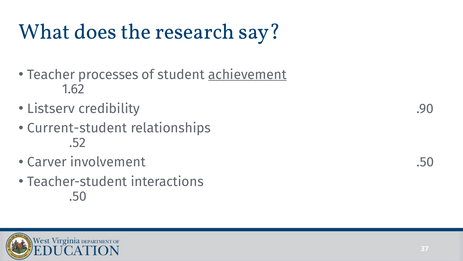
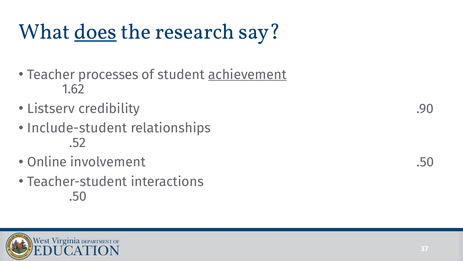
does underline: none -> present
Current-student: Current-student -> Include-student
Carver: Carver -> Online
